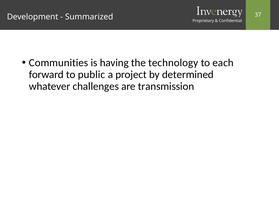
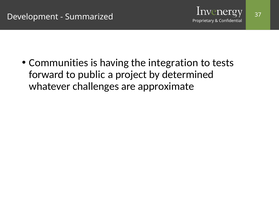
technology: technology -> integration
each: each -> tests
transmission: transmission -> approximate
